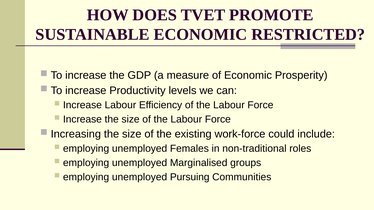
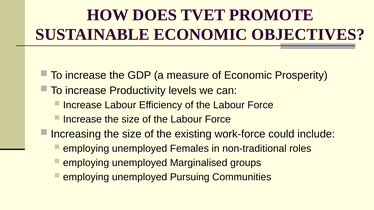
RESTRICTED: RESTRICTED -> OBJECTIVES
